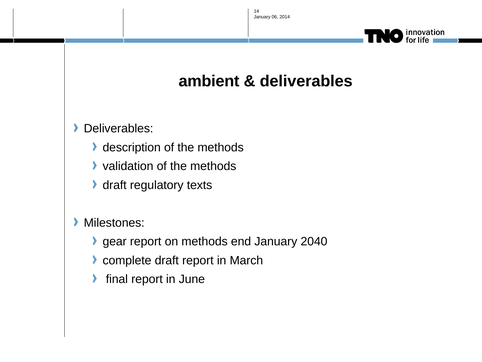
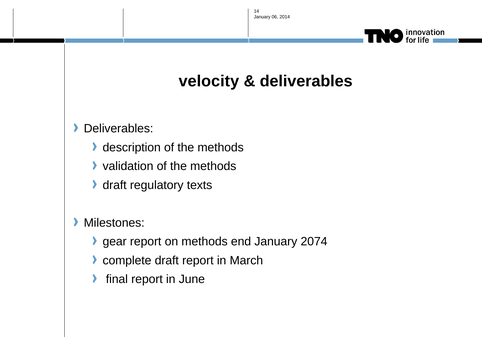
ambient: ambient -> velocity
2040: 2040 -> 2074
